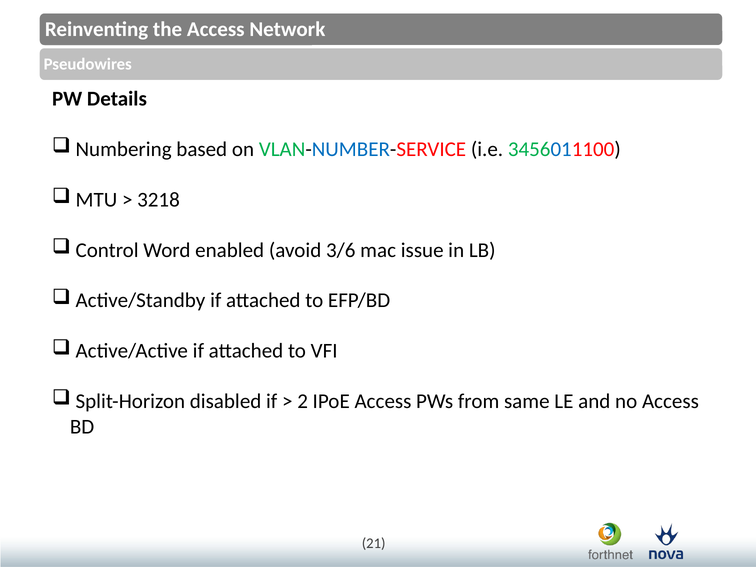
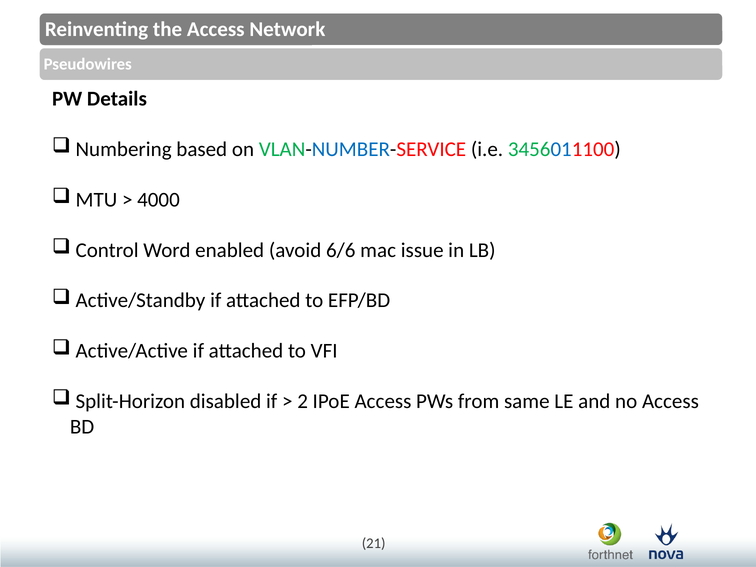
3218: 3218 -> 4000
3/6: 3/6 -> 6/6
